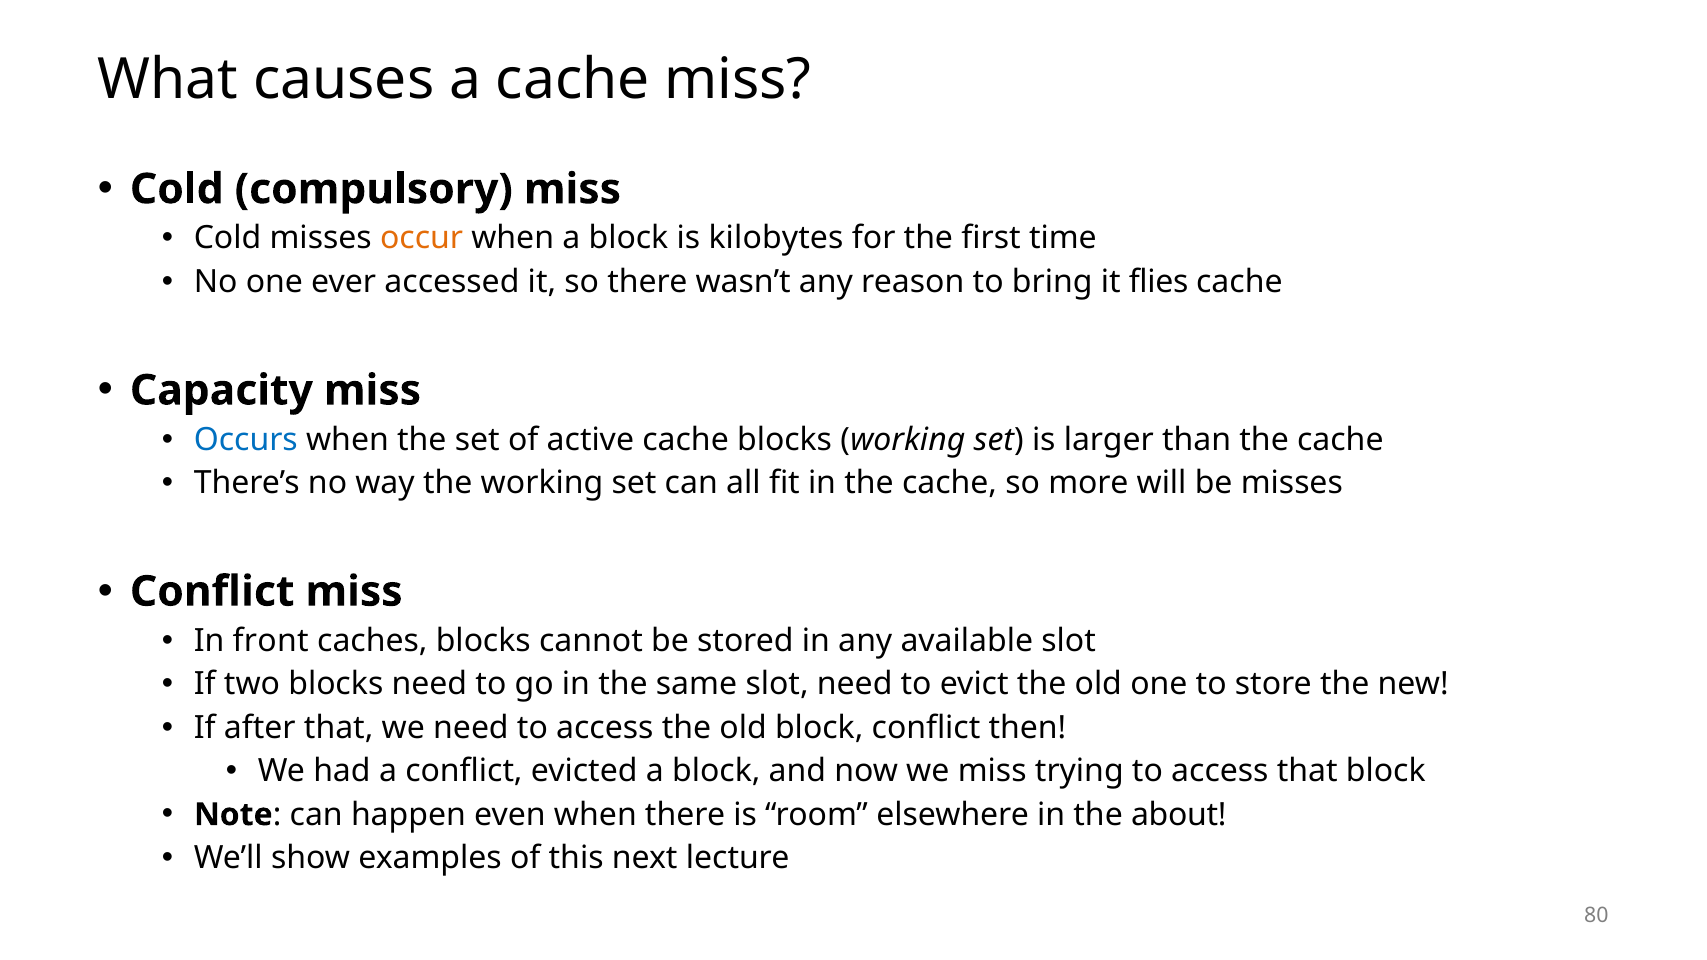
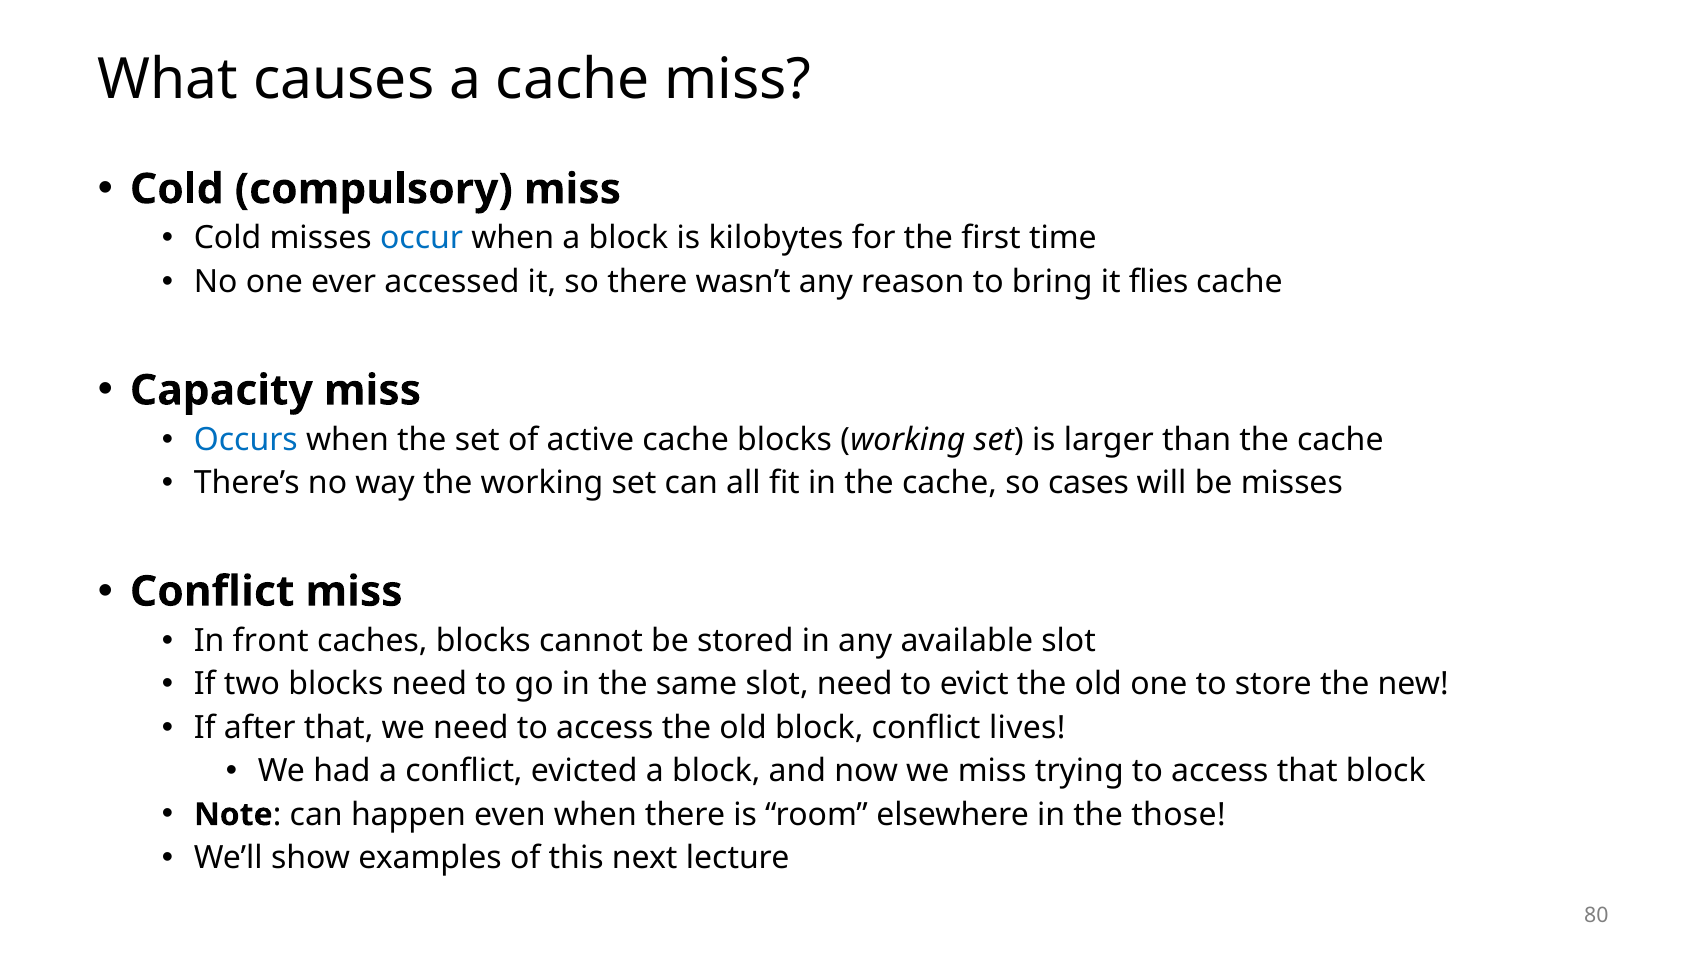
occur colour: orange -> blue
more: more -> cases
then: then -> lives
about: about -> those
